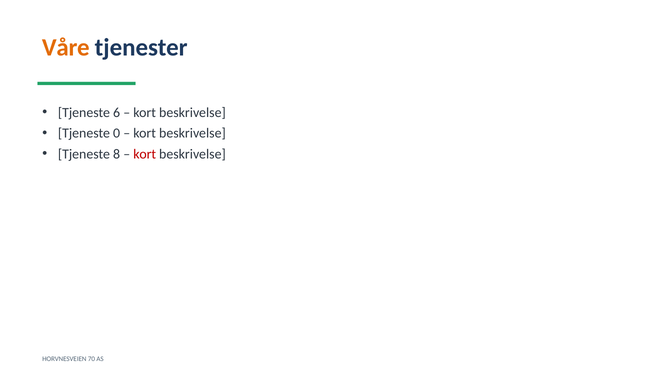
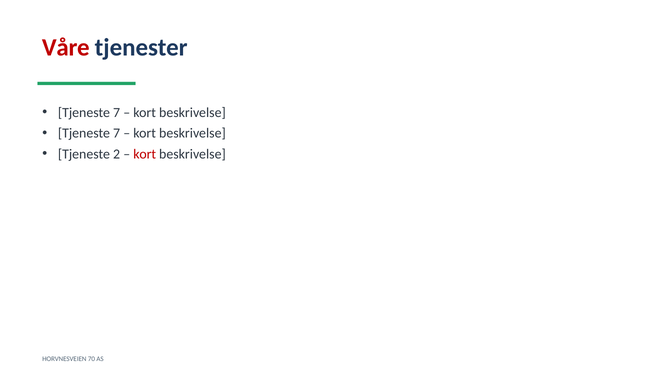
Våre colour: orange -> red
6 at (117, 113): 6 -> 7
0 at (117, 133): 0 -> 7
8: 8 -> 2
